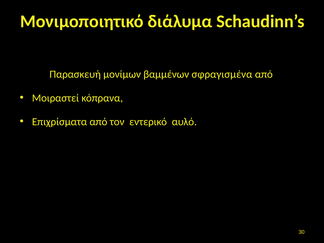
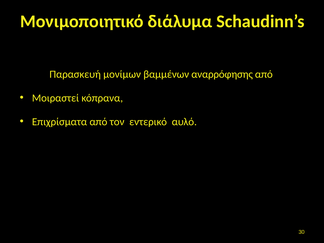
σφραγισμένα: σφραγισμένα -> αναρρόφησης
